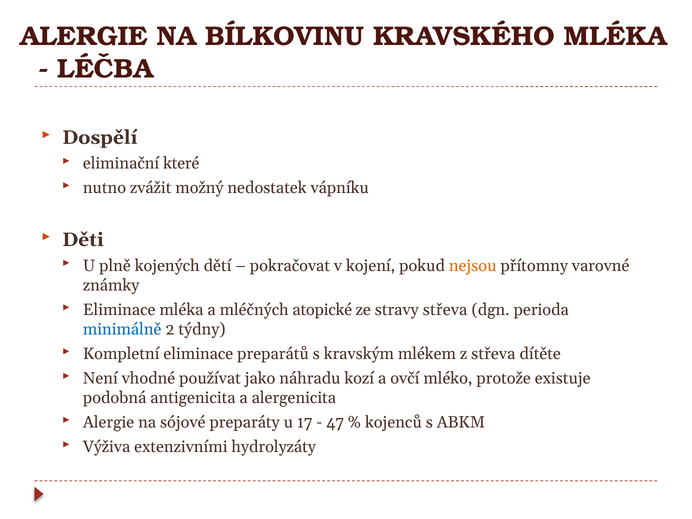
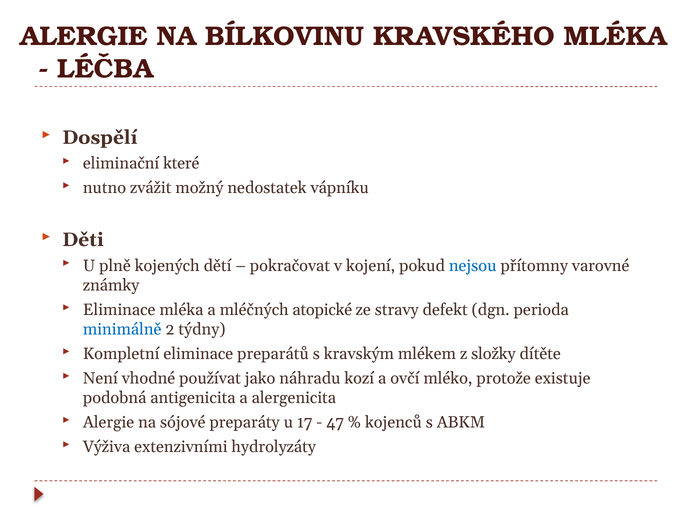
nejsou colour: orange -> blue
stravy střeva: střeva -> defekt
z střeva: střeva -> složky
